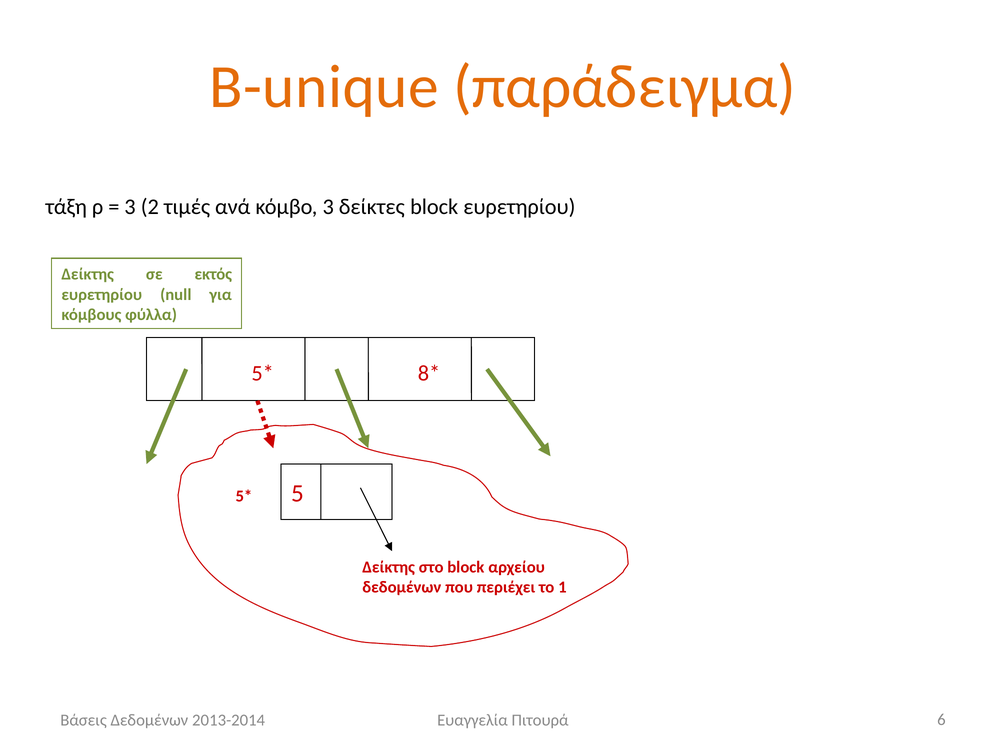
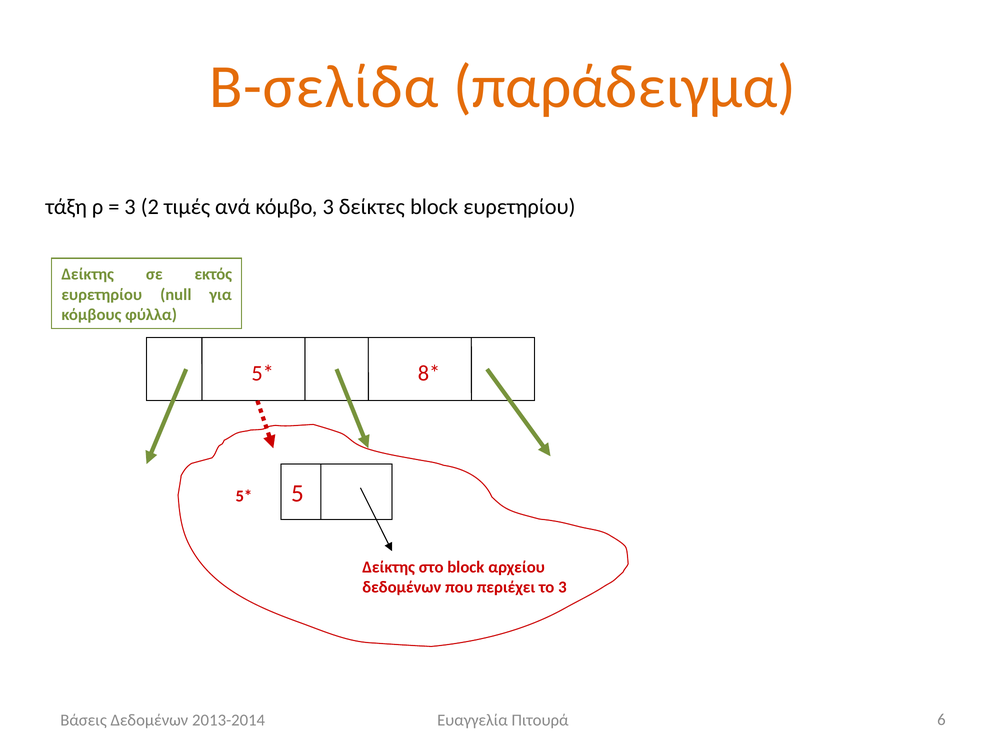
Β-unique: Β-unique -> Β-σελίδα
το 1: 1 -> 3
